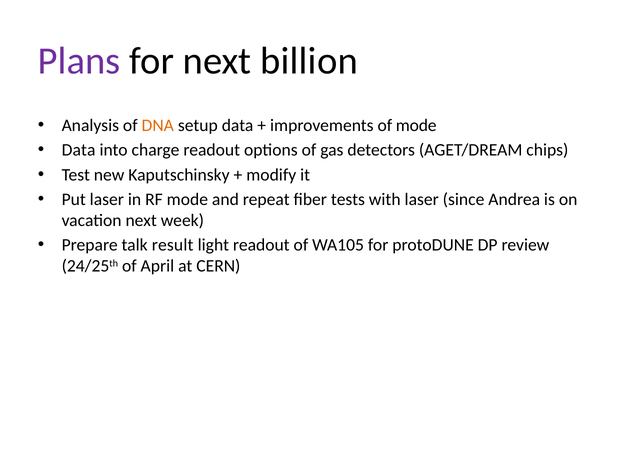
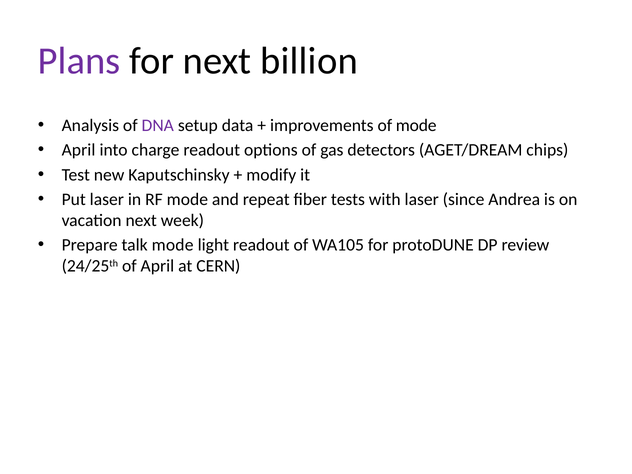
DNA colour: orange -> purple
Data at (79, 150): Data -> April
talk result: result -> mode
